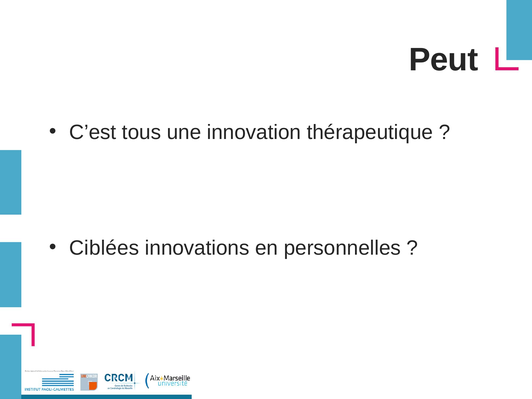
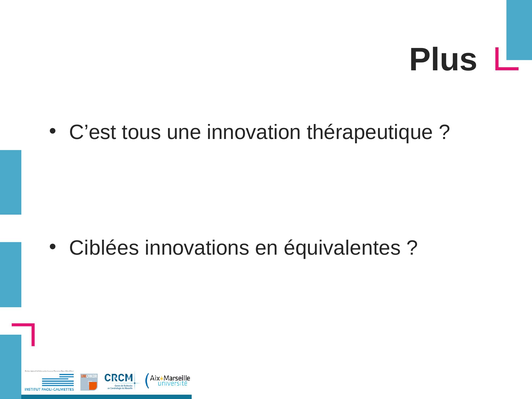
Peut: Peut -> Plus
personnelles: personnelles -> équivalentes
